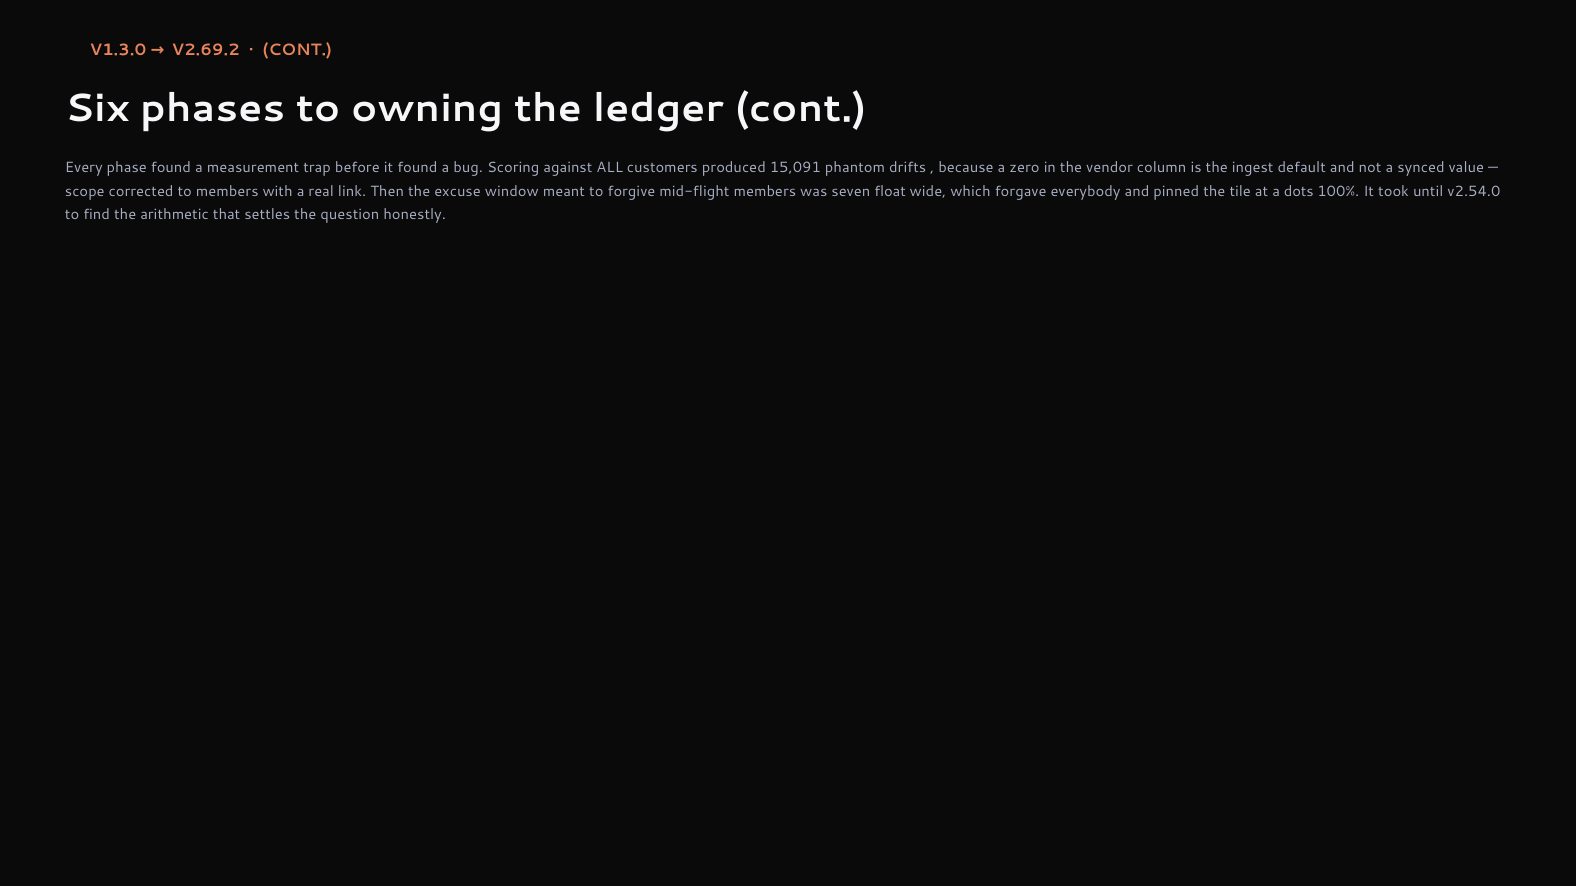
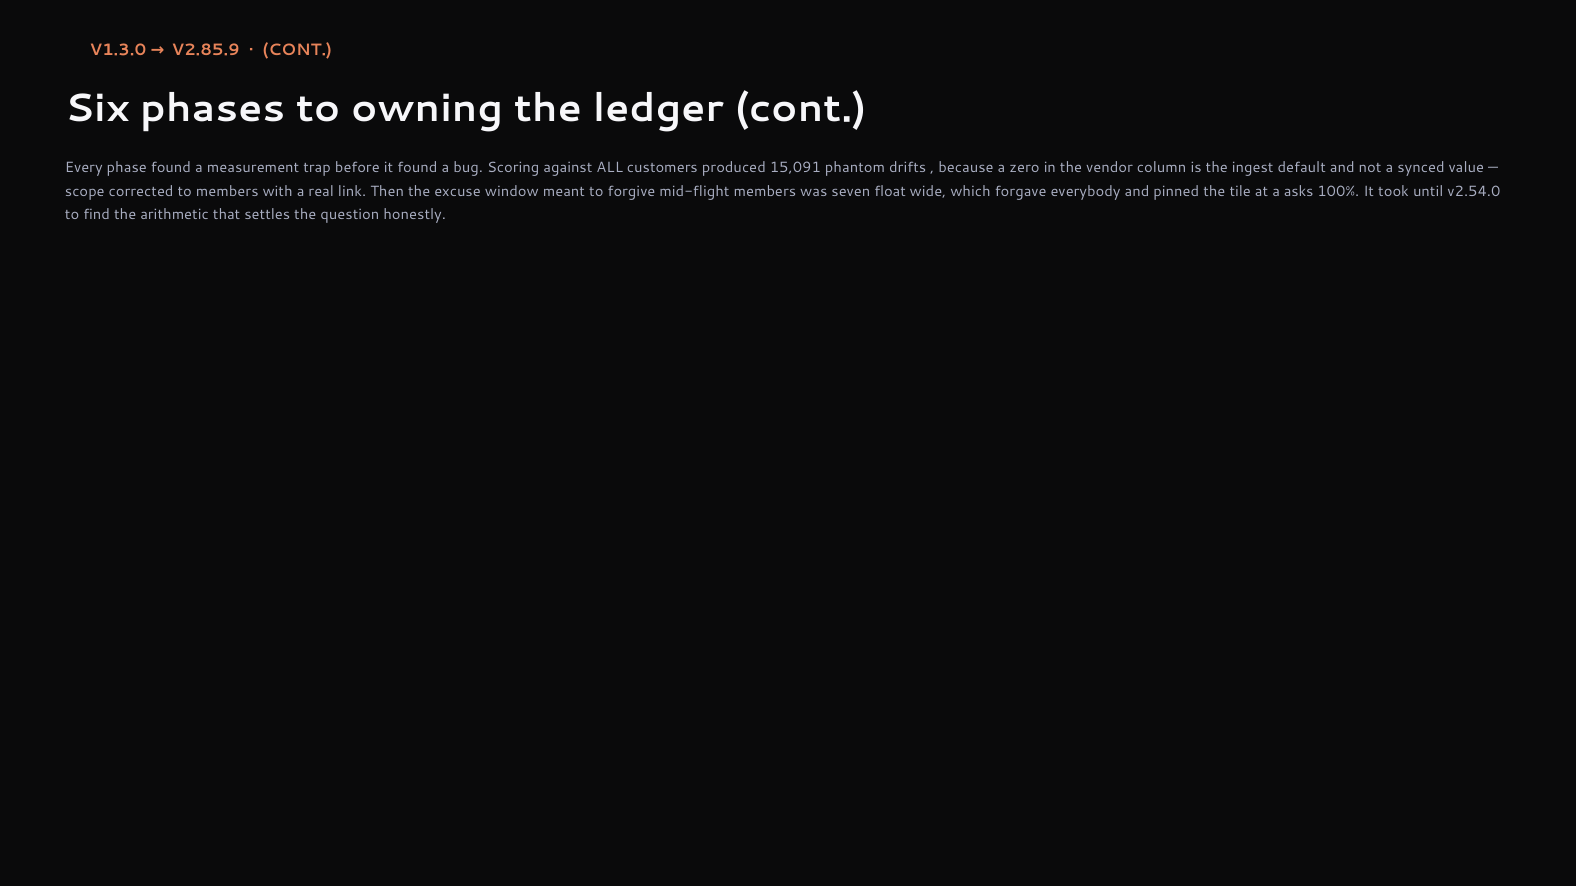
V2.69.2: V2.69.2 -> V2.85.9
dots: dots -> asks
